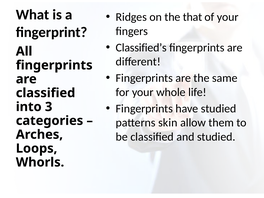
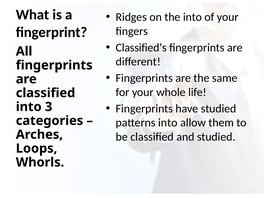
the that: that -> into
patterns skin: skin -> into
